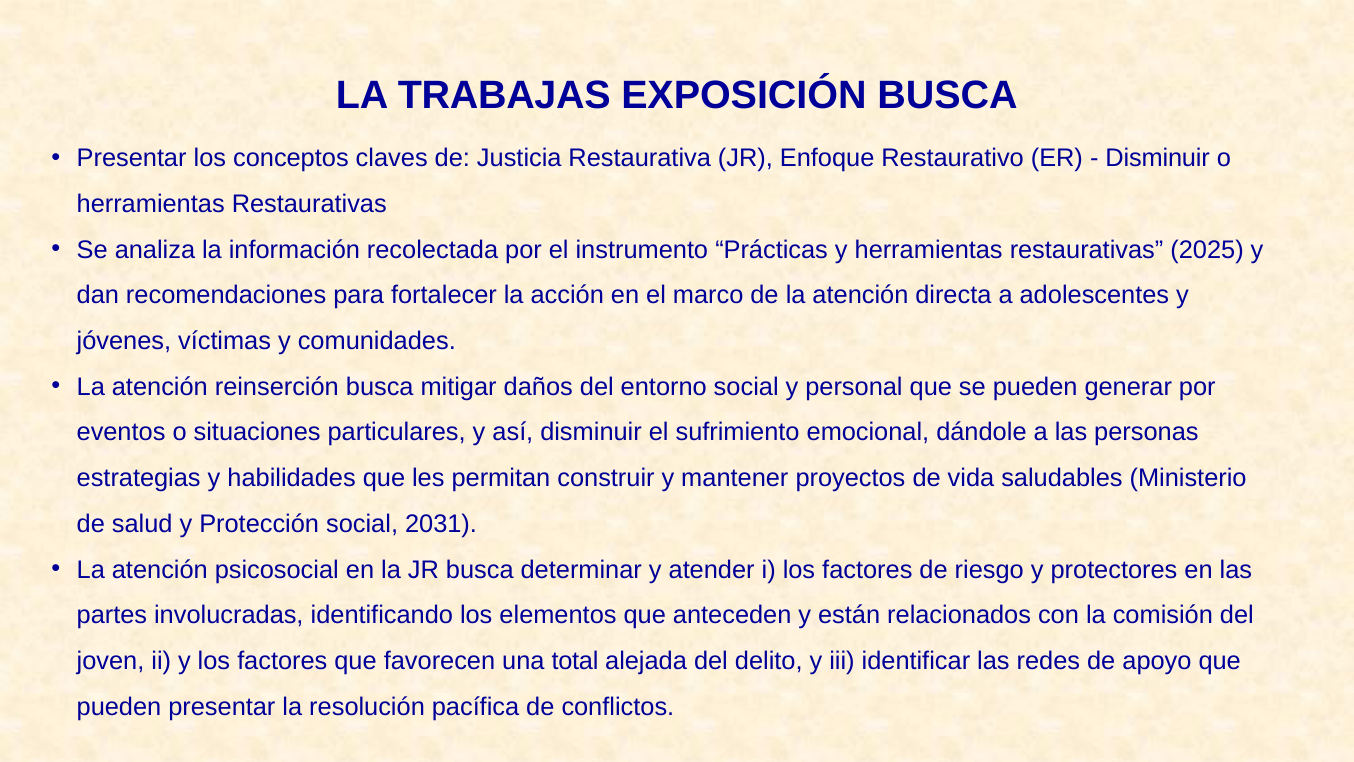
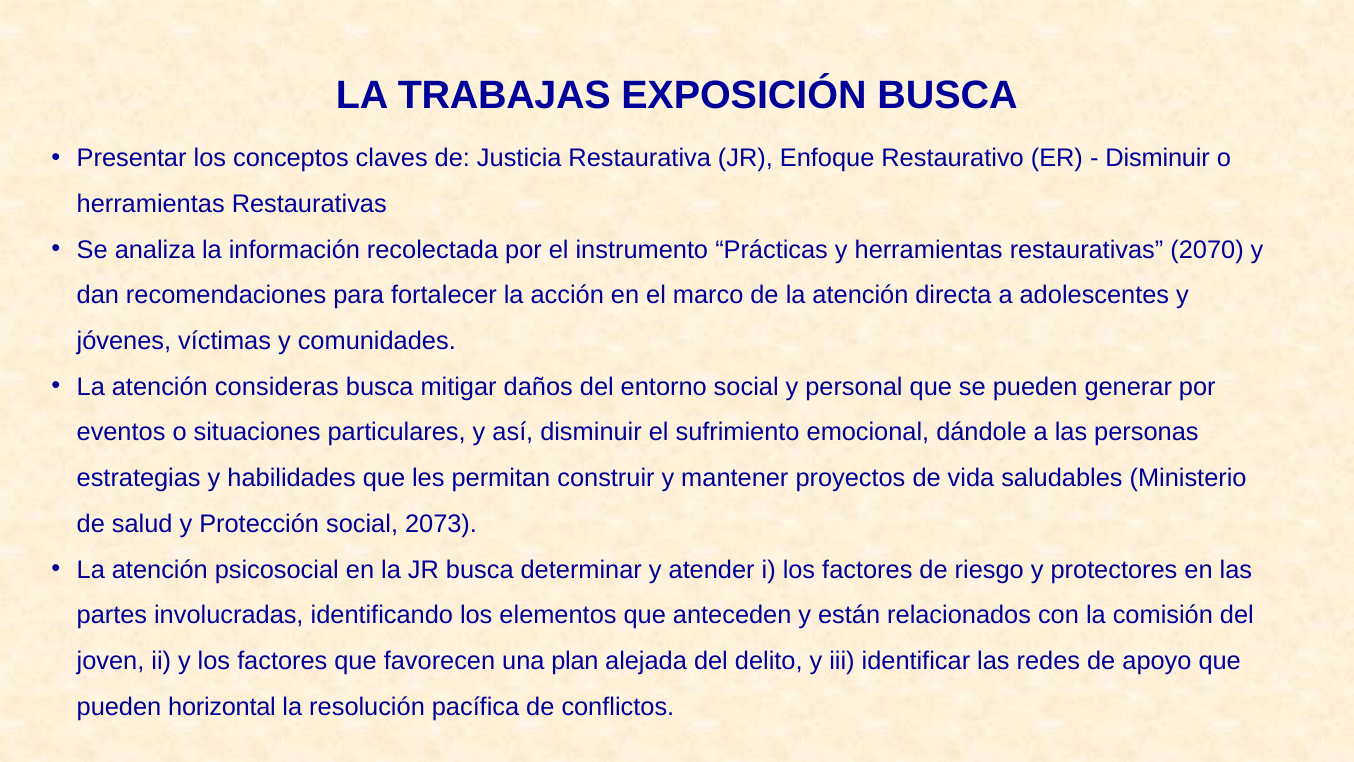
2025: 2025 -> 2070
reinserción: reinserción -> consideras
2031: 2031 -> 2073
total: total -> plan
pueden presentar: presentar -> horizontal
